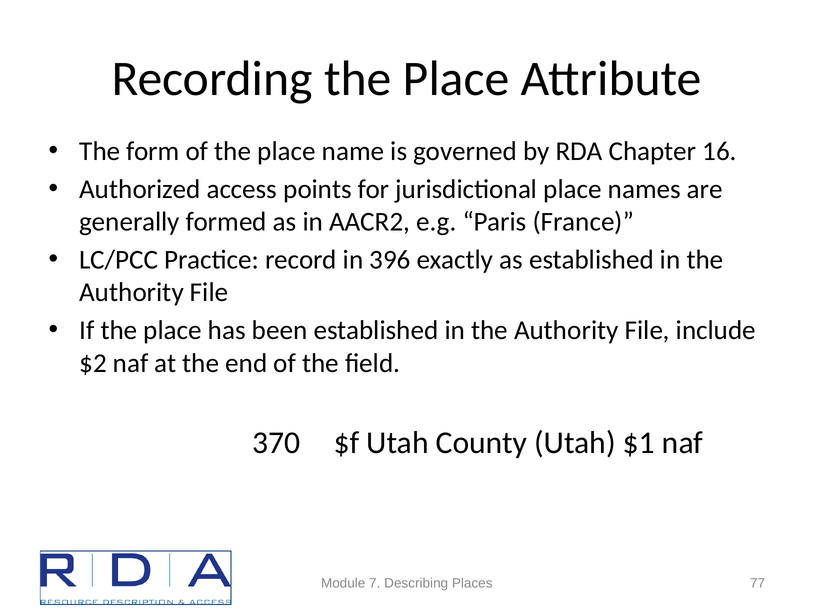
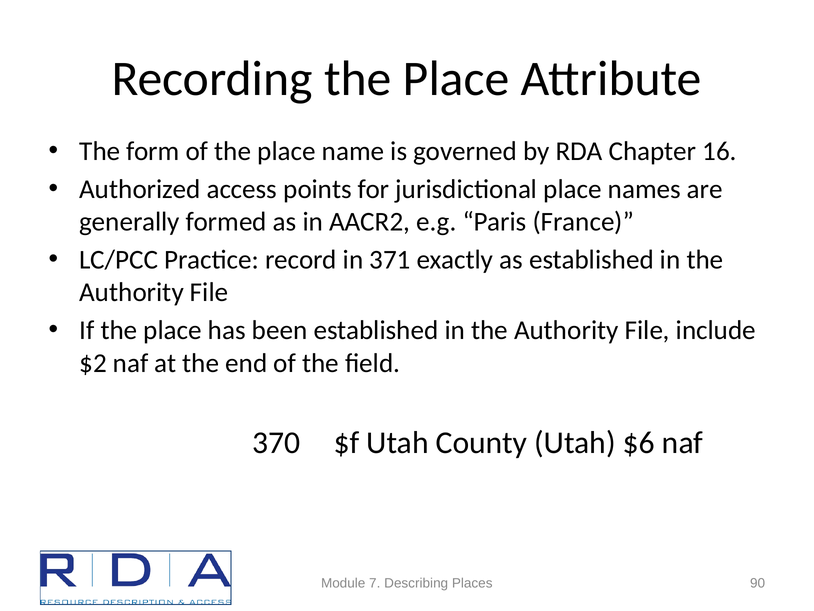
396: 396 -> 371
$1: $1 -> $6
77: 77 -> 90
